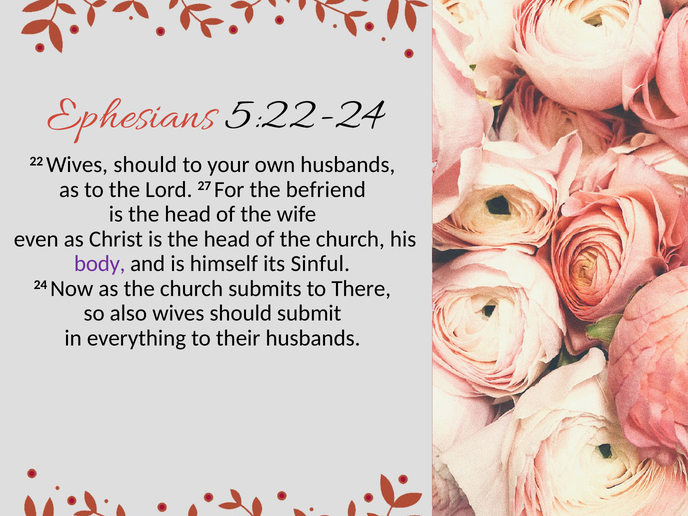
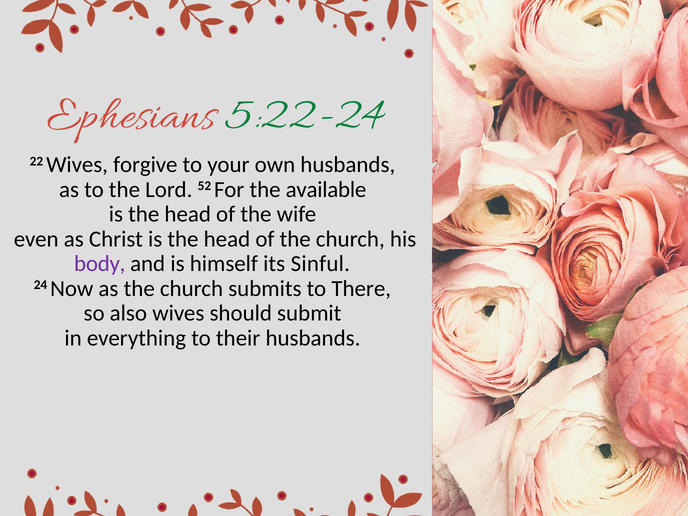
5:22-24 colour: black -> green
22 Wives should: should -> forgive
27: 27 -> 52
befriend: befriend -> available
